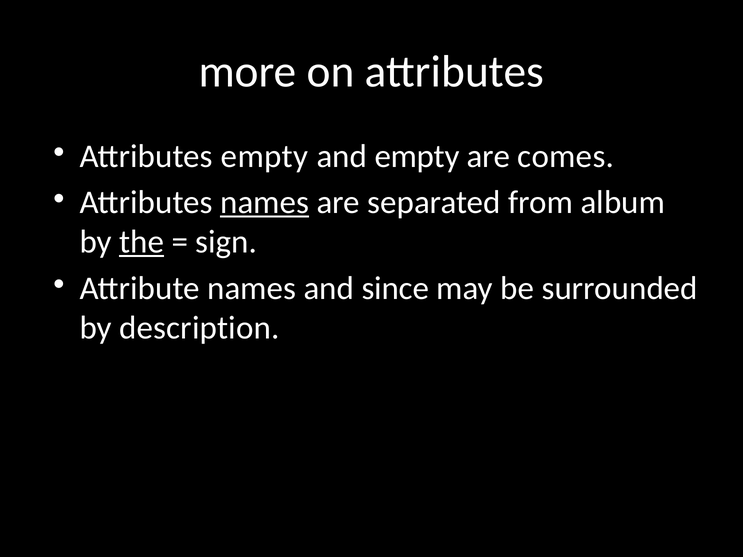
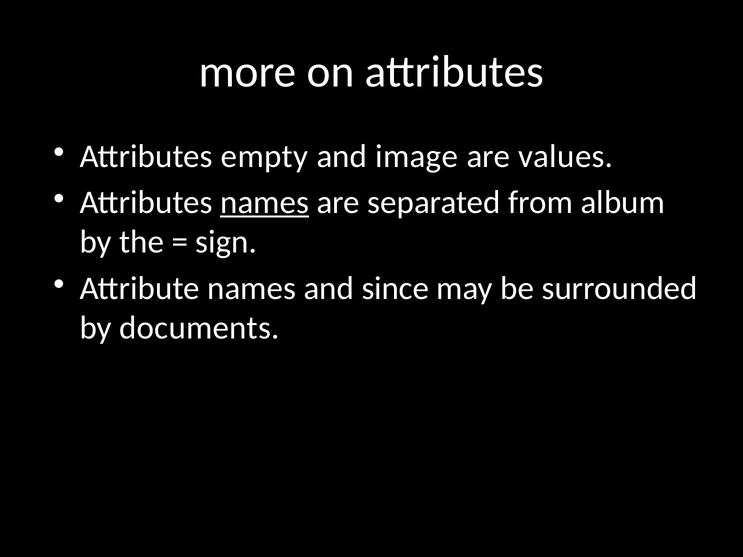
and empty: empty -> image
comes: comes -> values
the underline: present -> none
description: description -> documents
